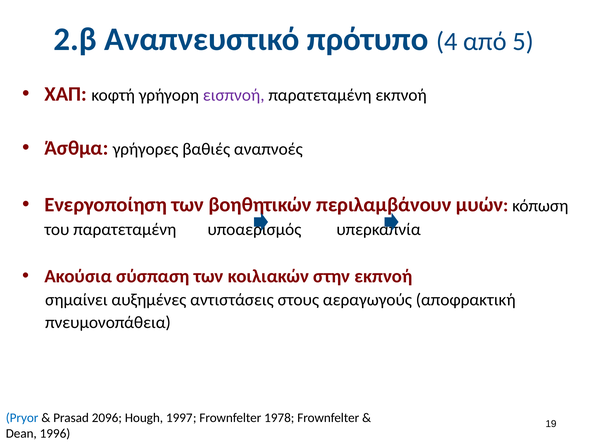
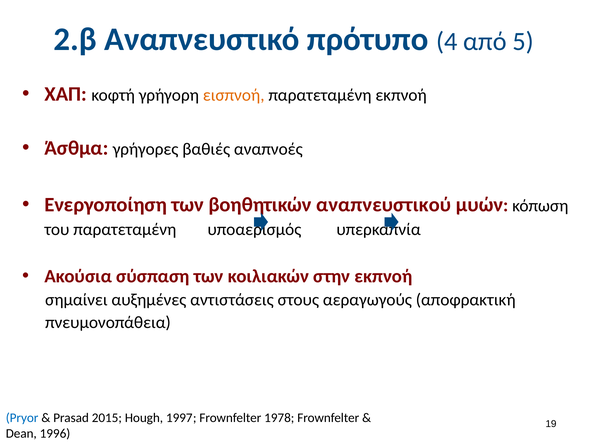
εισπνοή colour: purple -> orange
περιλαμβάνουν: περιλαμβάνουν -> αναπνευστικού
2096: 2096 -> 2015
